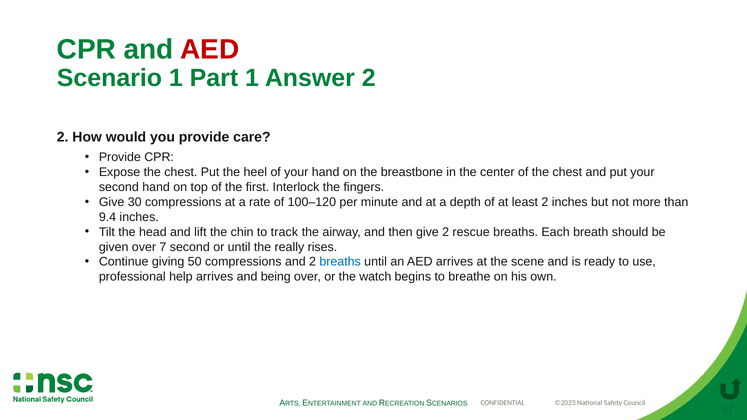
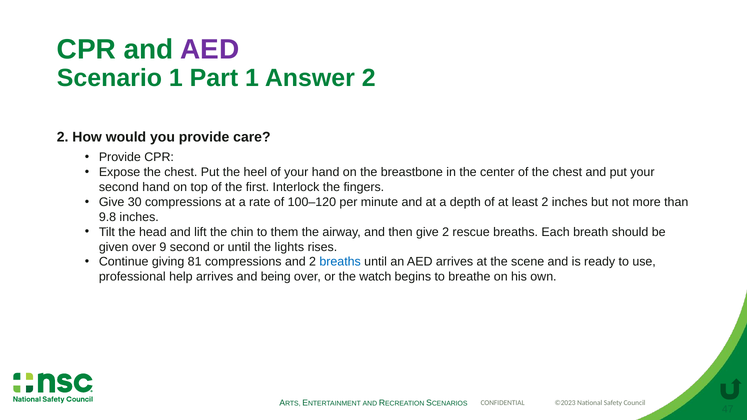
AED at (210, 49) colour: red -> purple
9.4: 9.4 -> 9.8
track: track -> them
7: 7 -> 9
really: really -> lights
50: 50 -> 81
